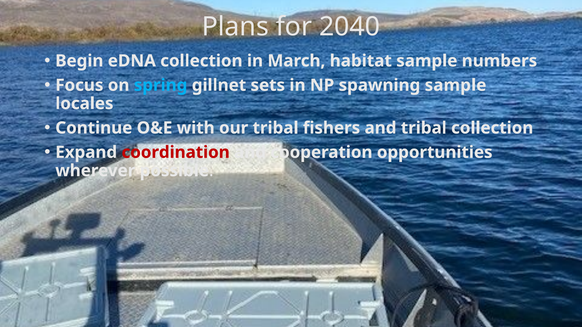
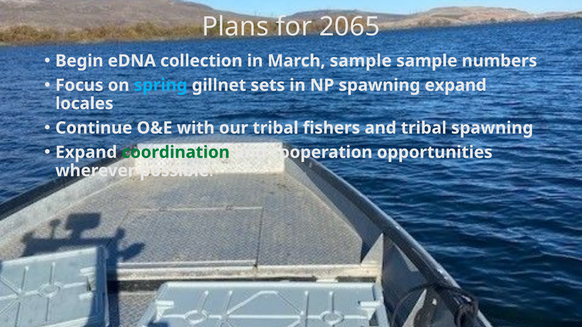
2040: 2040 -> 2065
March habitat: habitat -> sample
spawning sample: sample -> expand
tribal collection: collection -> spawning
coordination colour: red -> green
